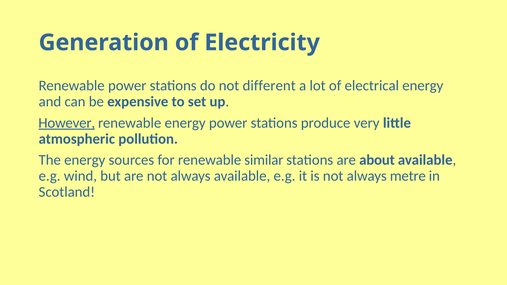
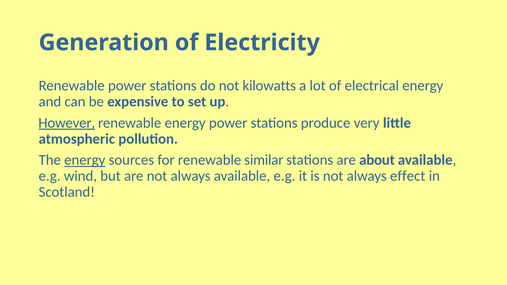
different: different -> kilowatts
energy at (85, 160) underline: none -> present
metre: metre -> effect
